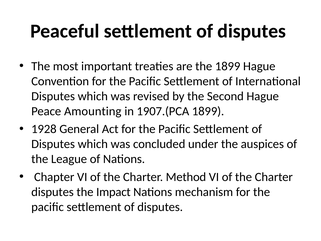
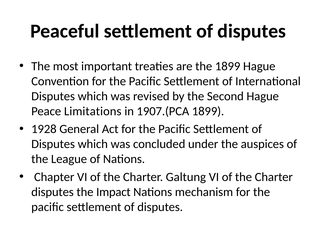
Amounting: Amounting -> Limitations
Method: Method -> Galtung
